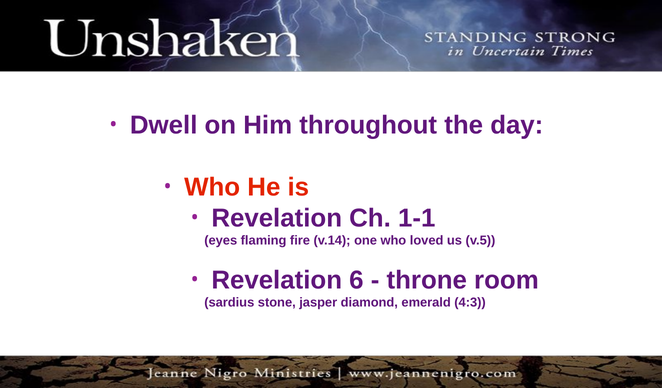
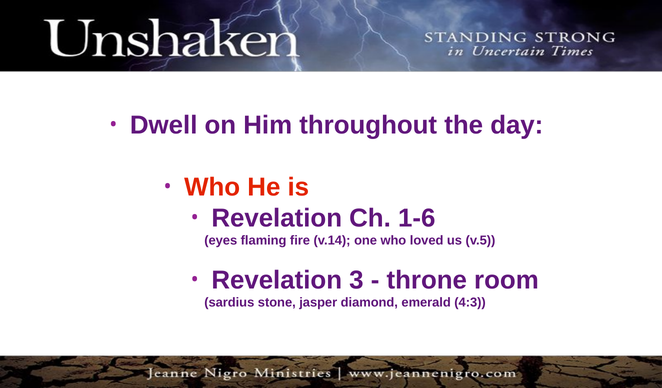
1-1: 1-1 -> 1-6
6: 6 -> 3
